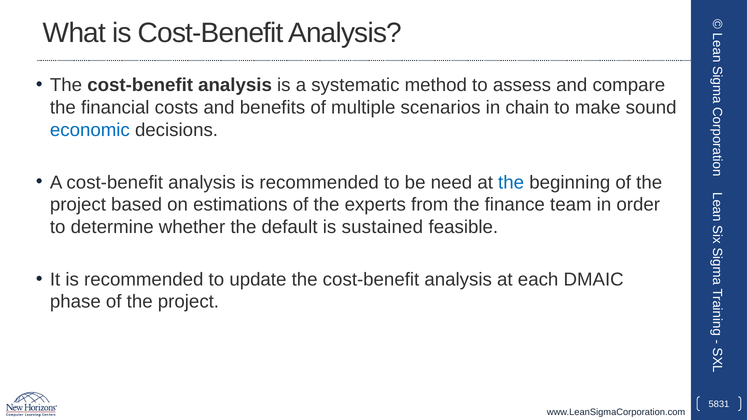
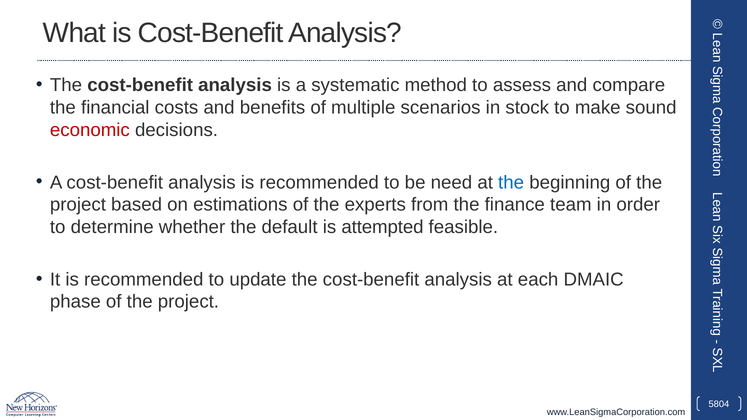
chain: chain -> stock
economic colour: blue -> red
sustained: sustained -> attempted
5831: 5831 -> 5804
